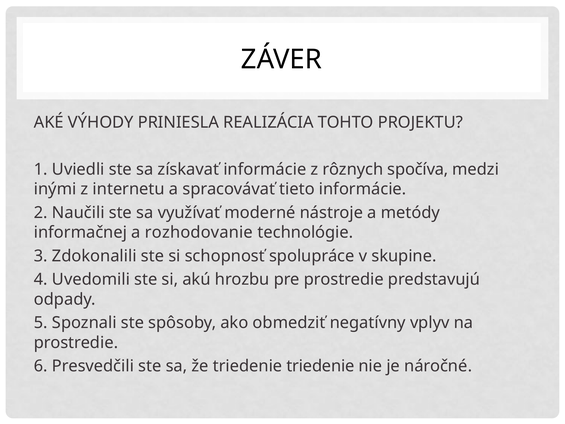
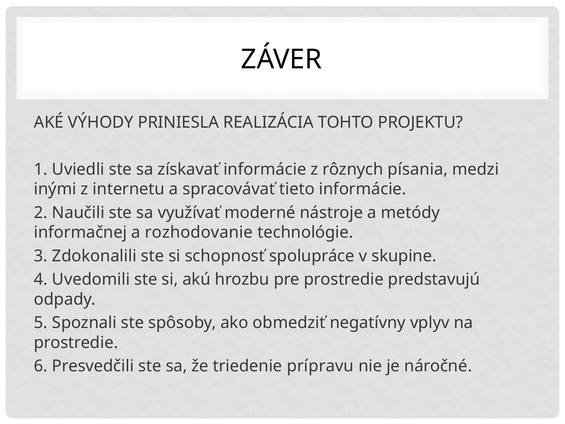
spočíva: spočíva -> písania
triedenie triedenie: triedenie -> prípravu
